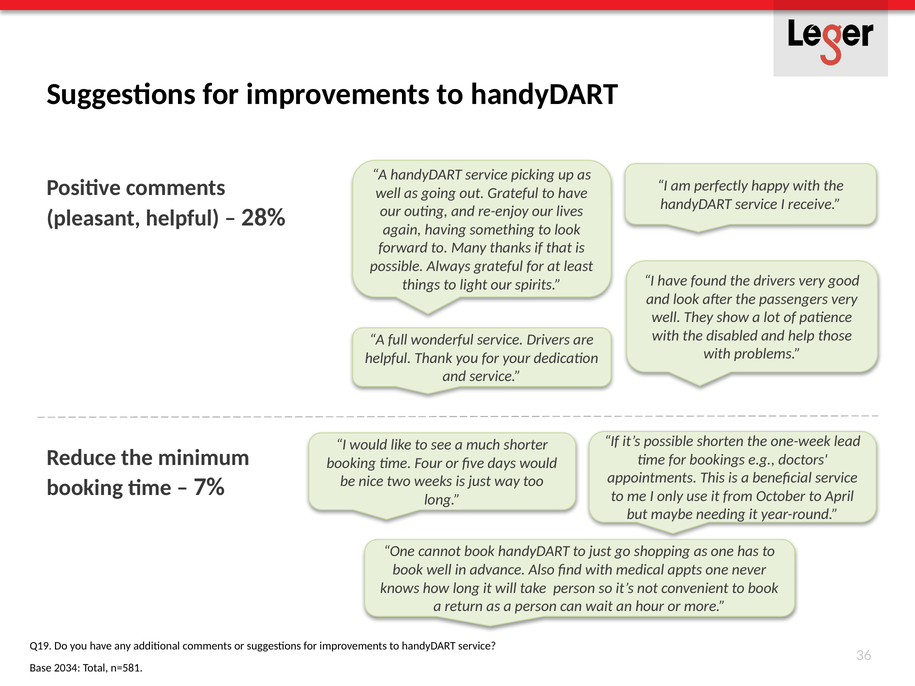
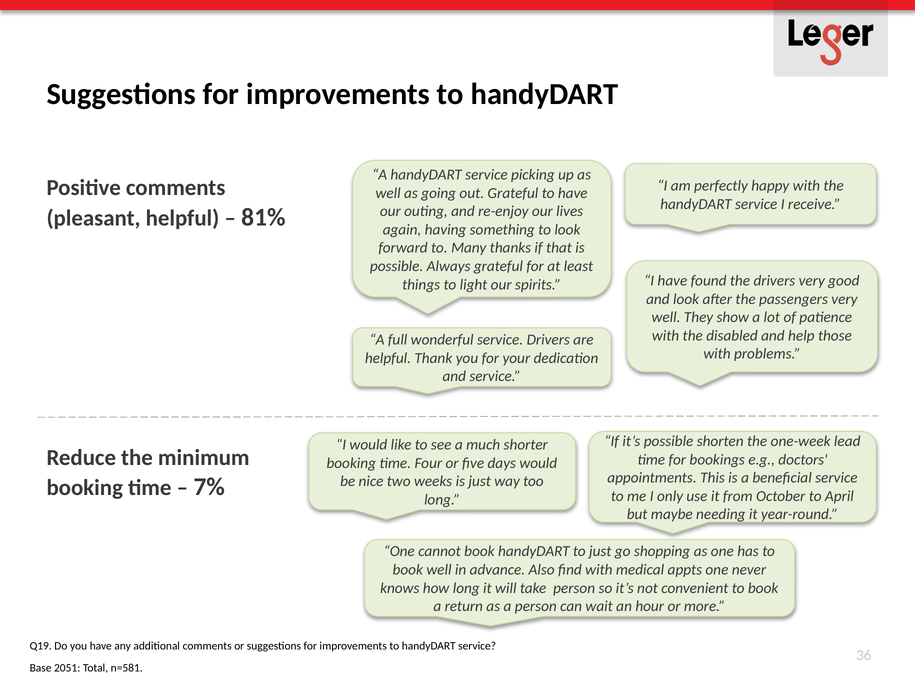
28%: 28% -> 81%
2034: 2034 -> 2051
